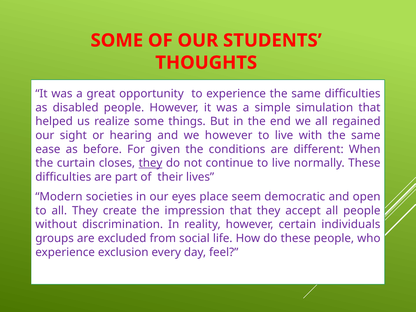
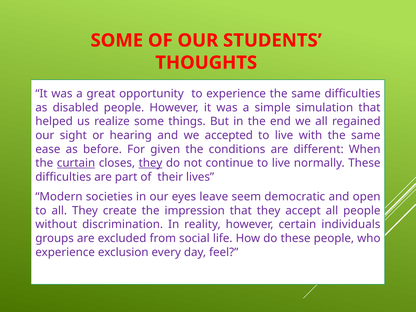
we however: however -> accepted
curtain underline: none -> present
place: place -> leave
